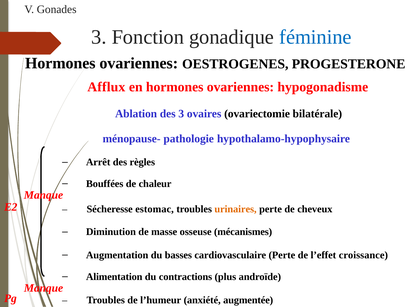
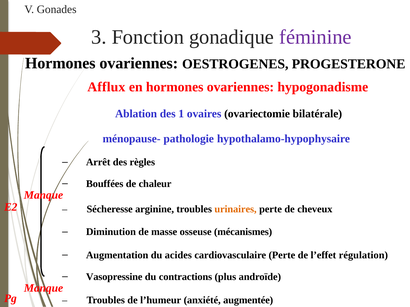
féminine colour: blue -> purple
des 3: 3 -> 1
estomac: estomac -> arginine
basses: basses -> acides
croissance: croissance -> régulation
Alimentation: Alimentation -> Vasopressine
